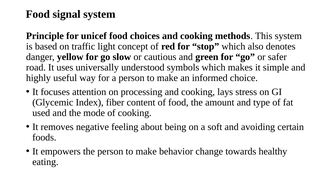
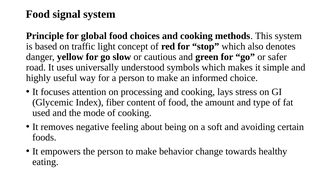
unicef: unicef -> global
